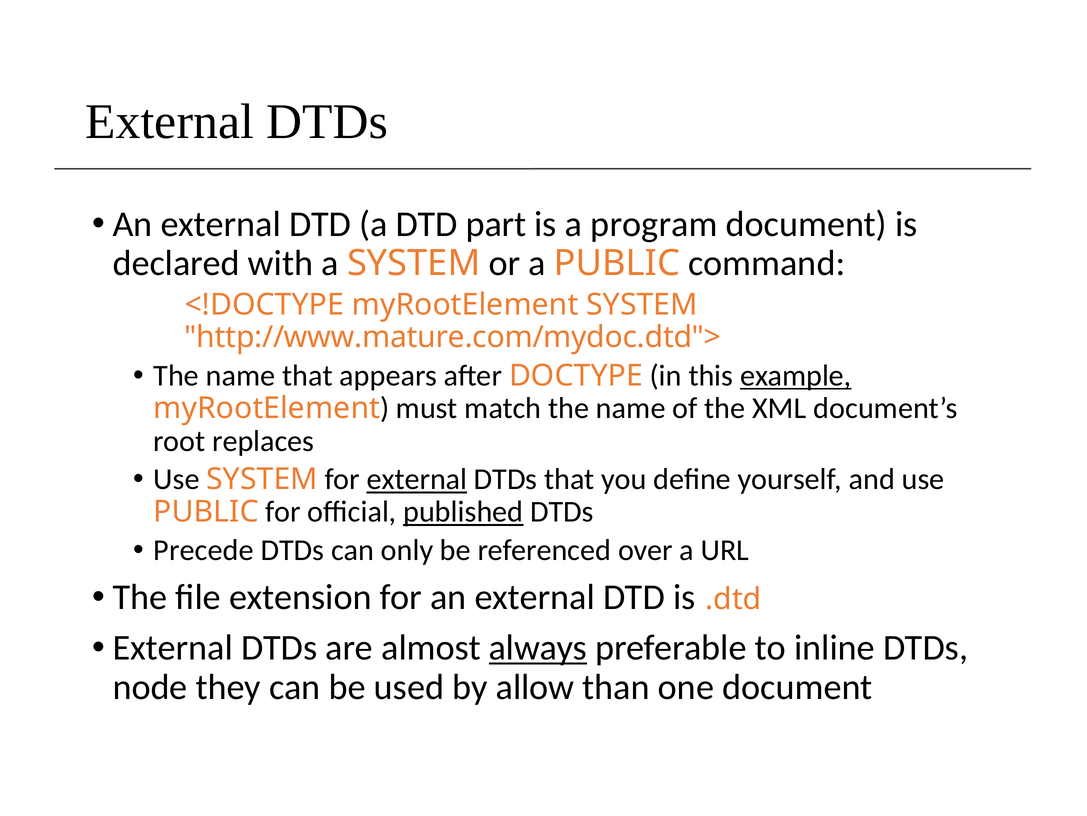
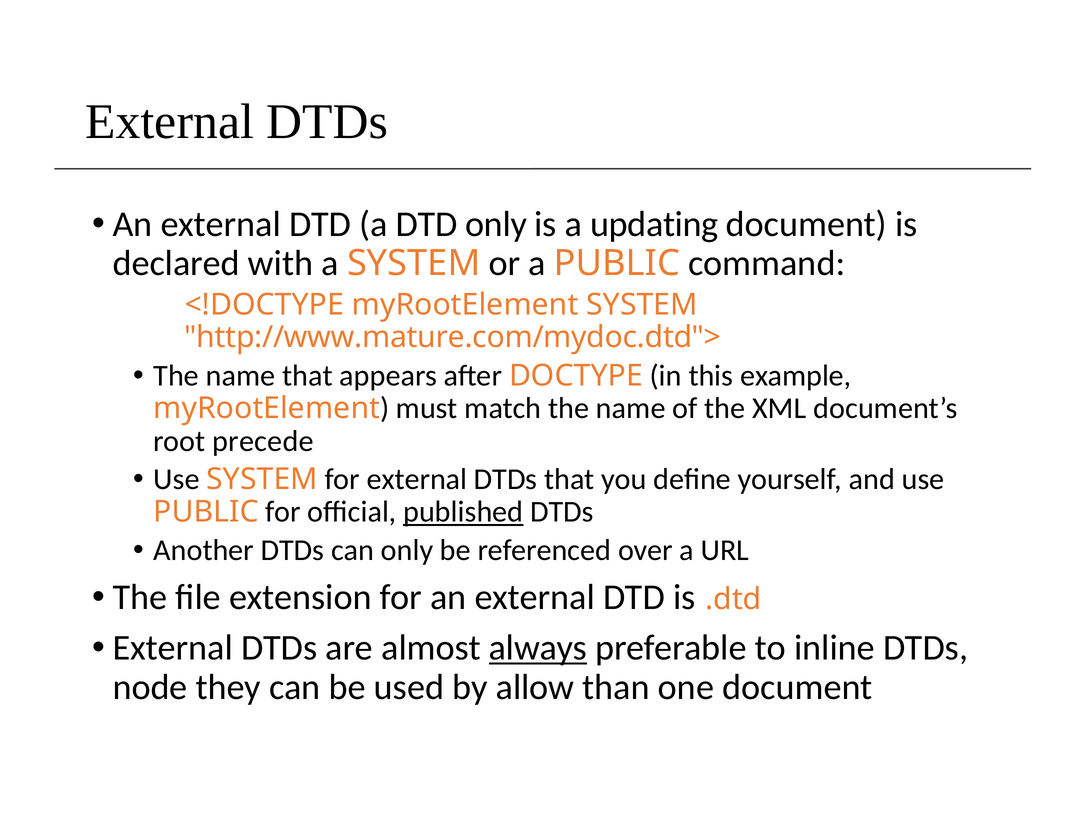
DTD part: part -> only
program: program -> updating
example underline: present -> none
replaces: replaces -> precede
external at (417, 479) underline: present -> none
Precede: Precede -> Another
